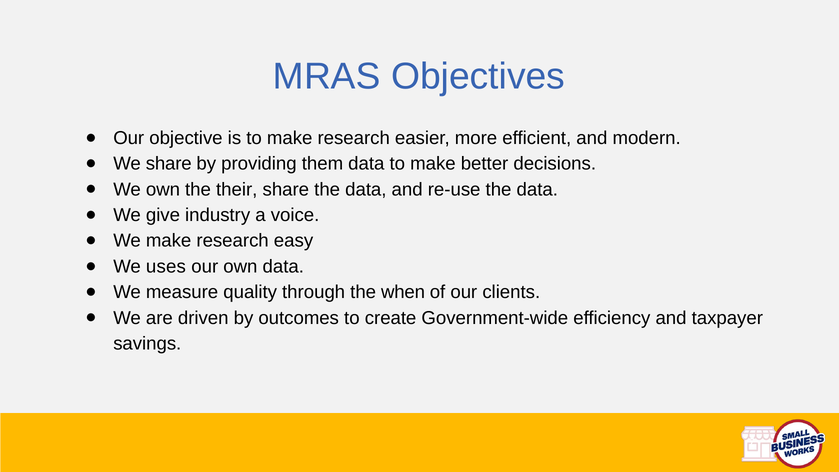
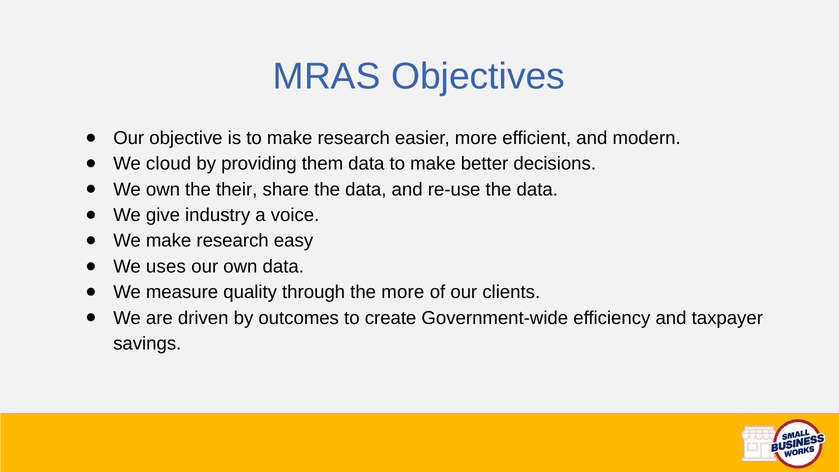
We share: share -> cloud
the when: when -> more
